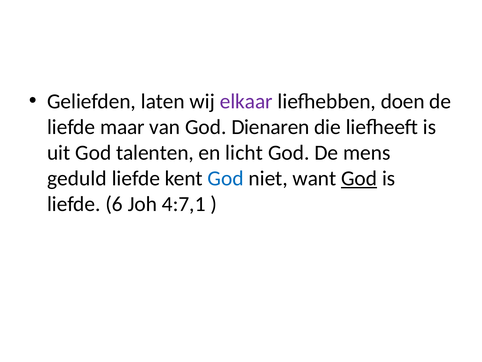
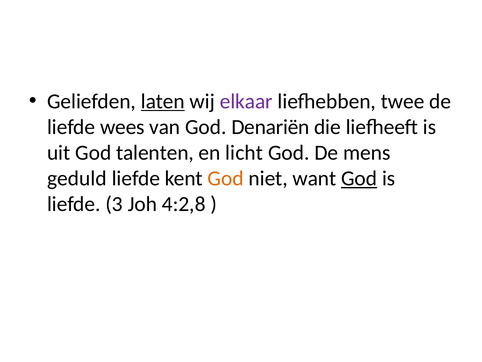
laten underline: none -> present
doen: doen -> twee
maar: maar -> wees
Dienaren: Dienaren -> Denariën
God at (226, 178) colour: blue -> orange
6: 6 -> 3
4:7,1: 4:7,1 -> 4:2,8
